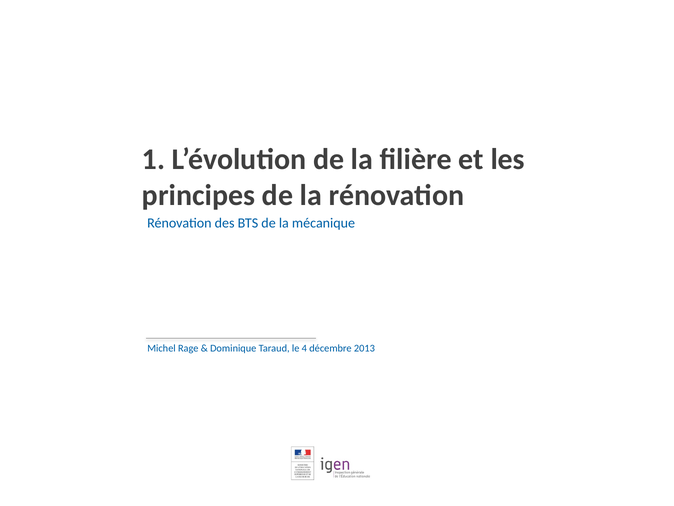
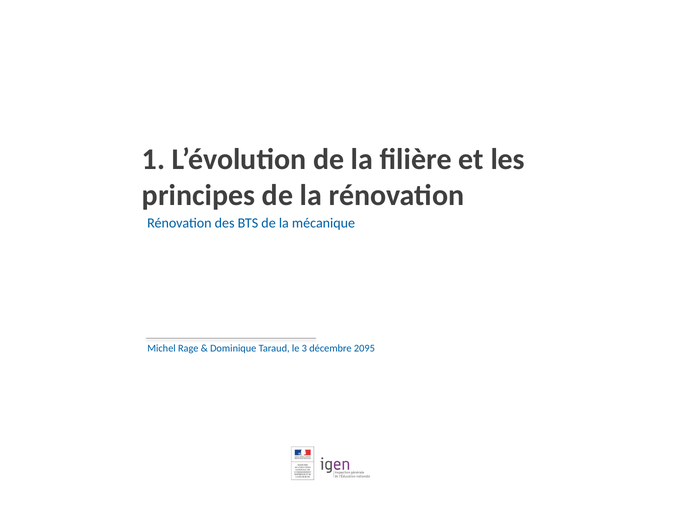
4: 4 -> 3
2013: 2013 -> 2095
